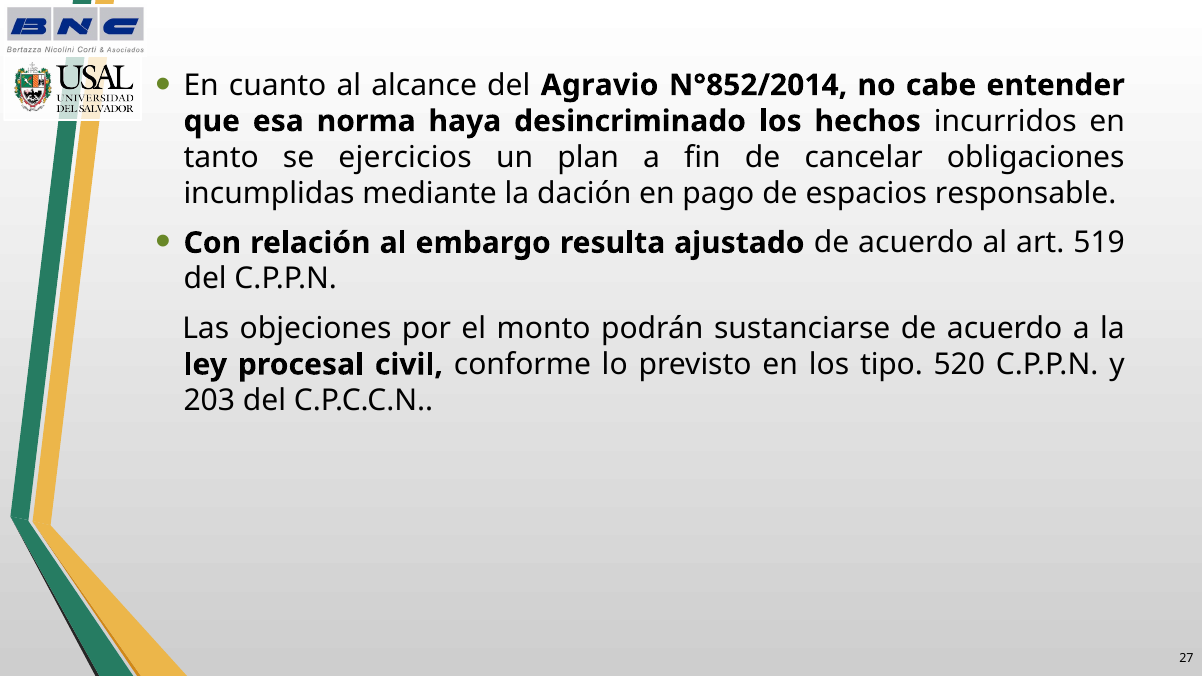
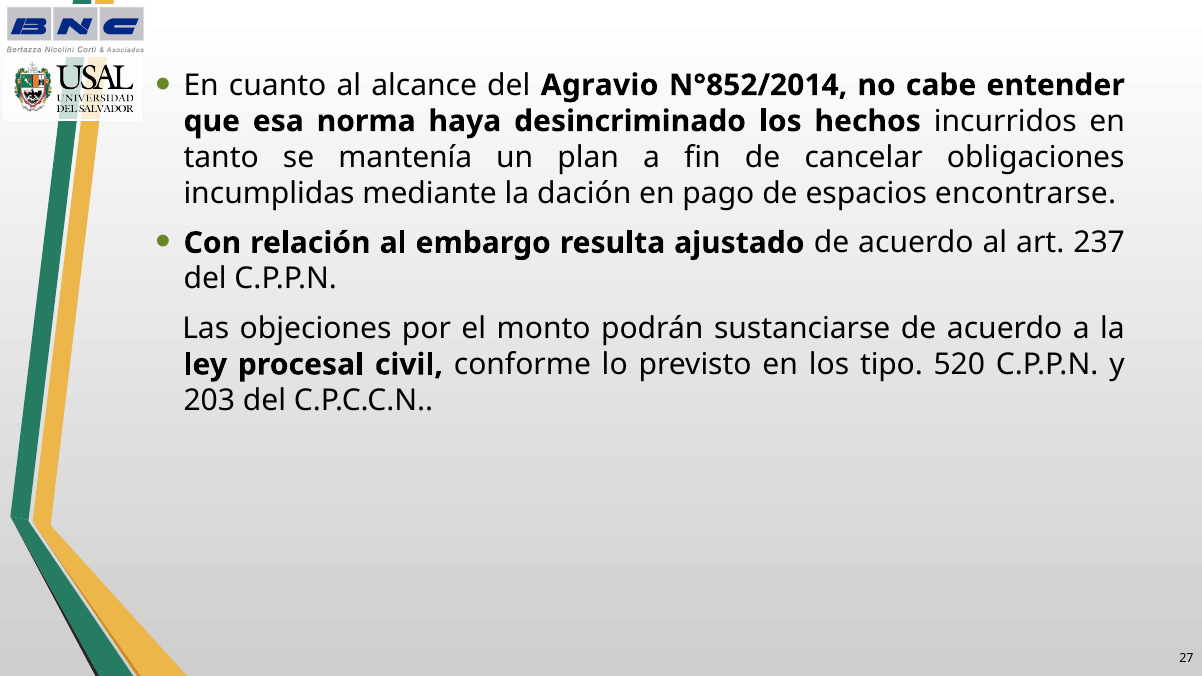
ejercicios: ejercicios -> mantenía
responsable: responsable -> encontrarse
519: 519 -> 237
